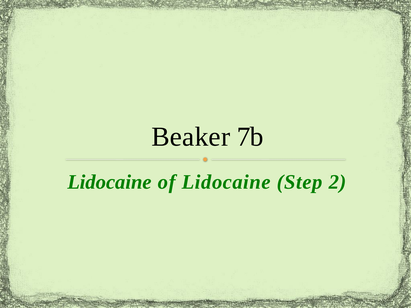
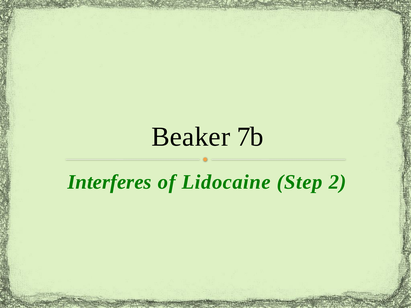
Lidocaine at (110, 182): Lidocaine -> Interferes
